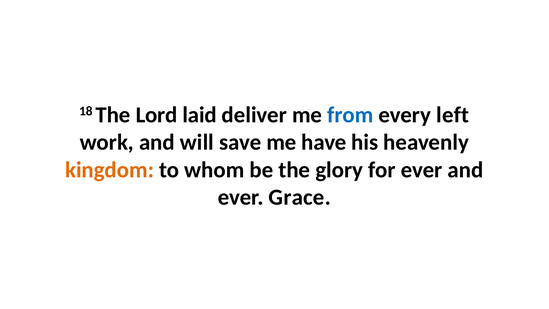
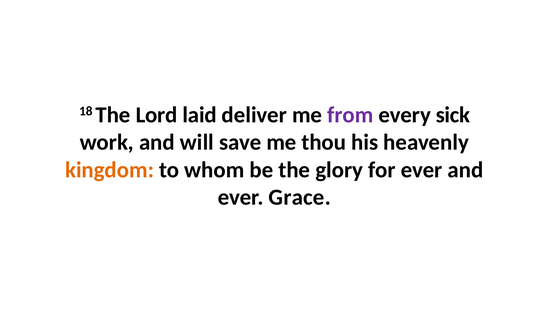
from colour: blue -> purple
left: left -> sick
have: have -> thou
